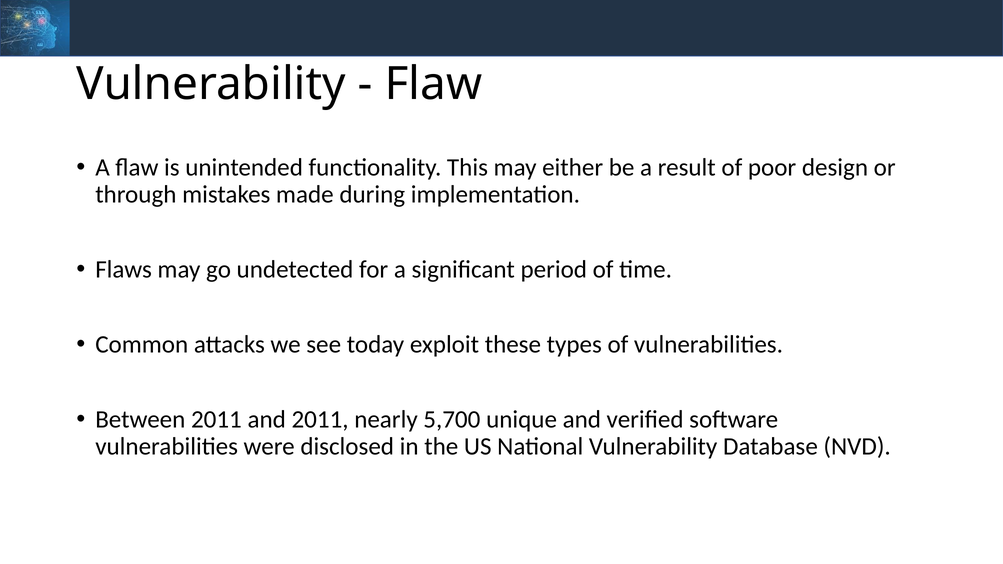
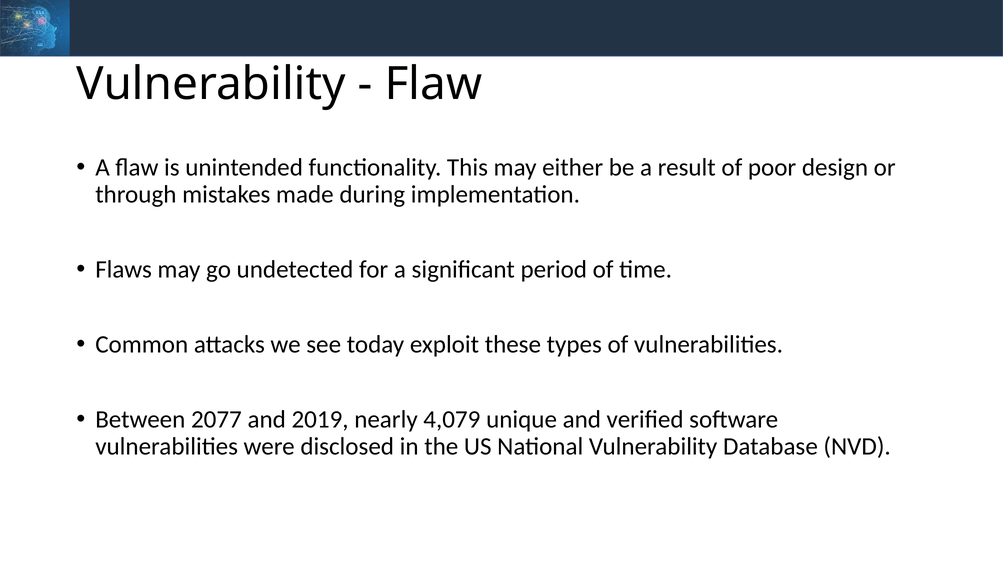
Between 2011: 2011 -> 2077
and 2011: 2011 -> 2019
5,700: 5,700 -> 4,079
